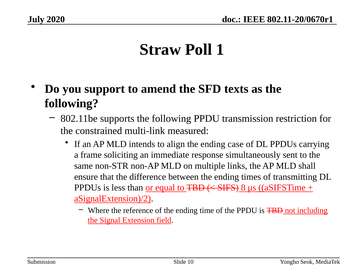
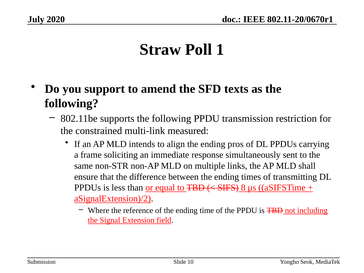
case: case -> pros
